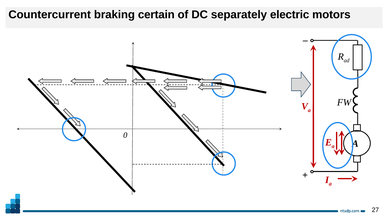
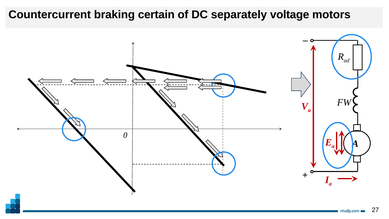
electric: electric -> voltage
